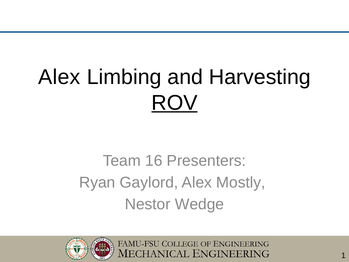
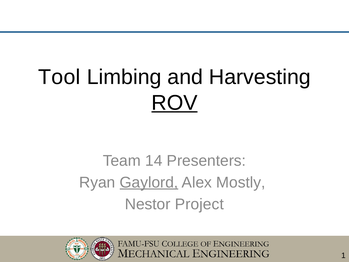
Alex at (59, 77): Alex -> Tool
16: 16 -> 14
Gaylord underline: none -> present
Wedge: Wedge -> Project
